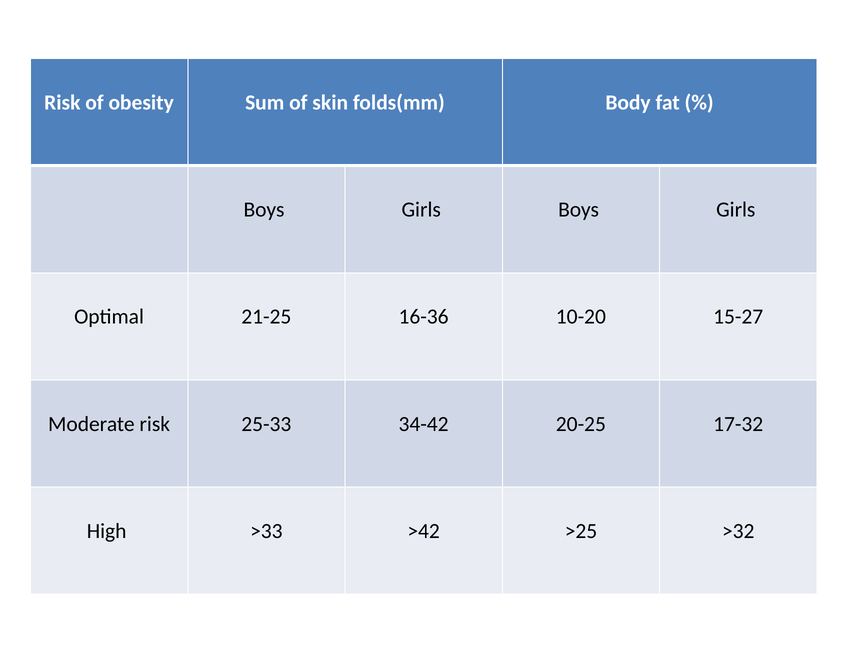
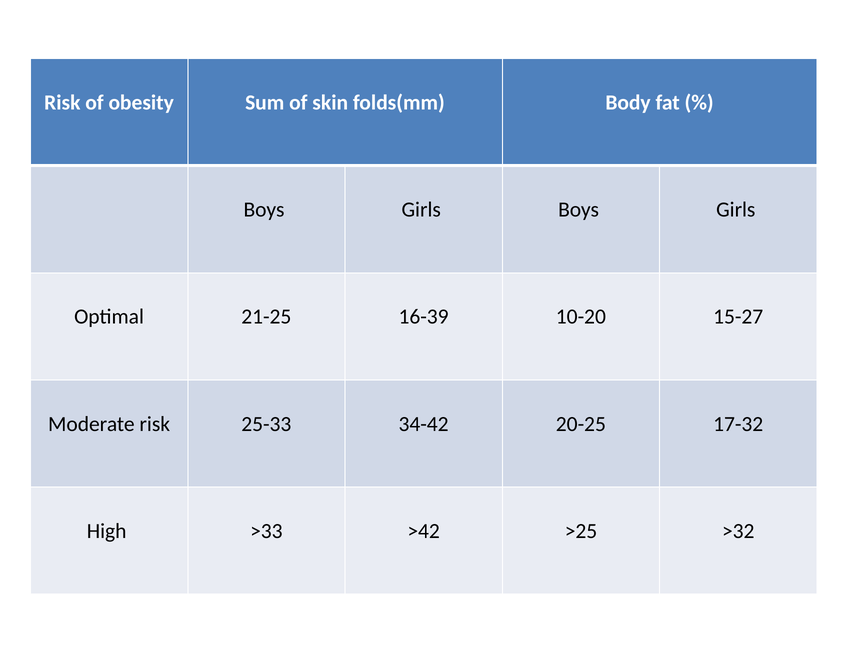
16-36: 16-36 -> 16-39
